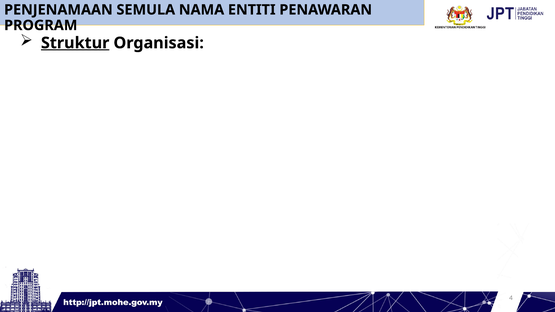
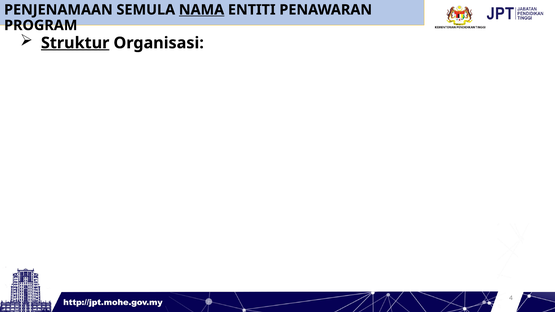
NAMA underline: none -> present
